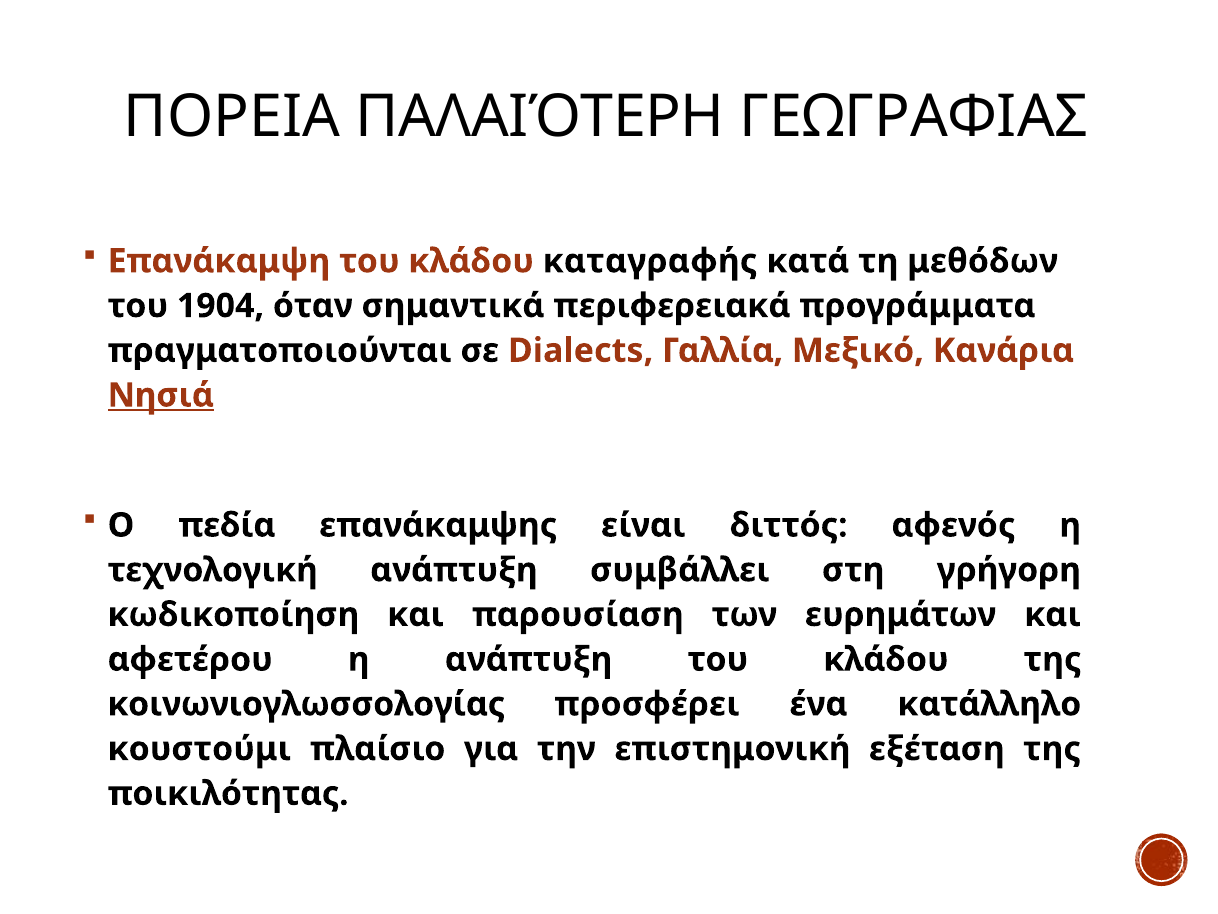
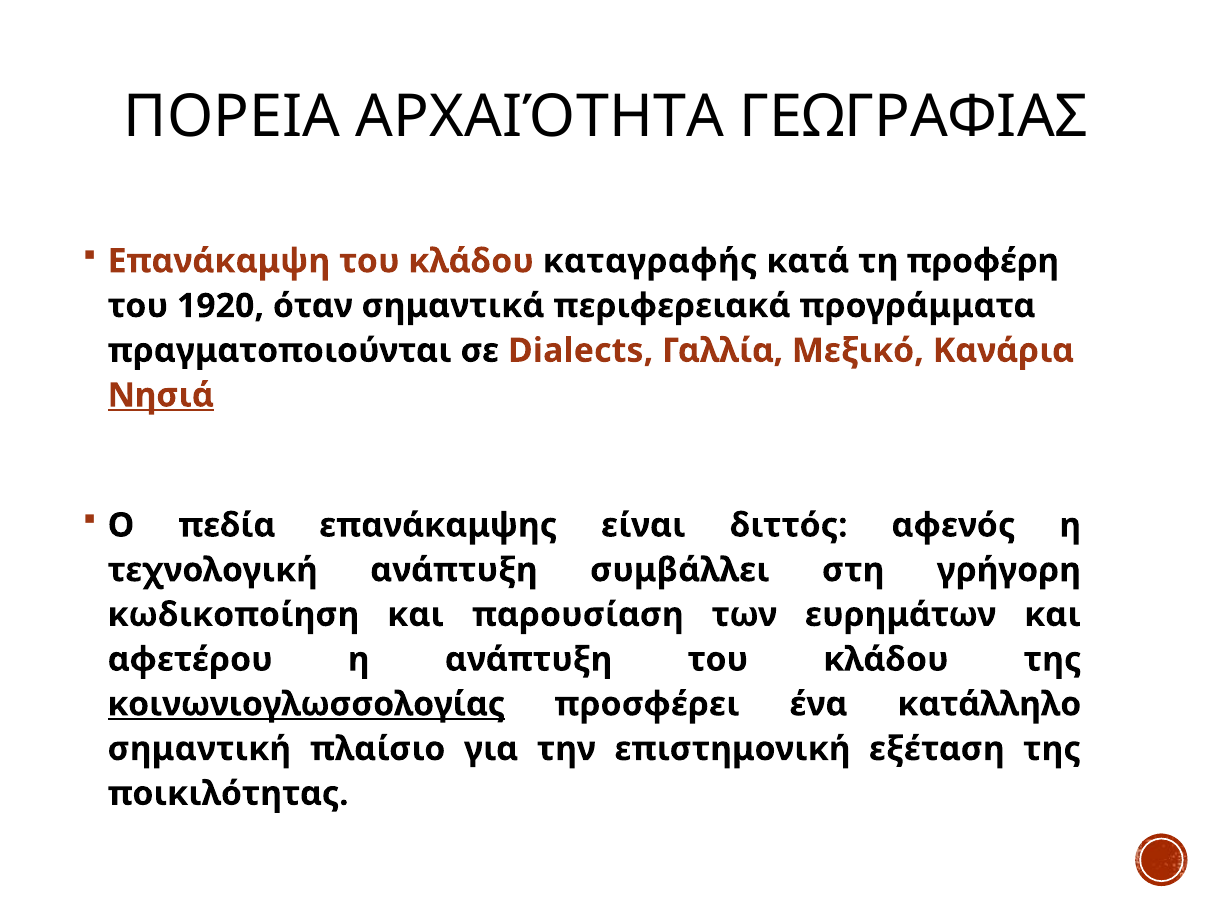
ΠΑΛΑΙΌΤΕΡΗ: ΠΑΛΑΙΌΤΕΡΗ -> ΑΡΧΑΙΌΤΗΤΑ
μεθόδων: μεθόδων -> προφέρη
1904: 1904 -> 1920
κοινωνιογλωσσολογίας underline: none -> present
κουστούμι: κουστούμι -> σημαντική
